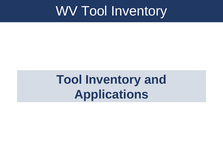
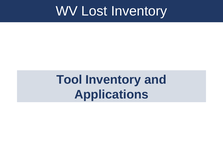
WV Tool: Tool -> Lost
